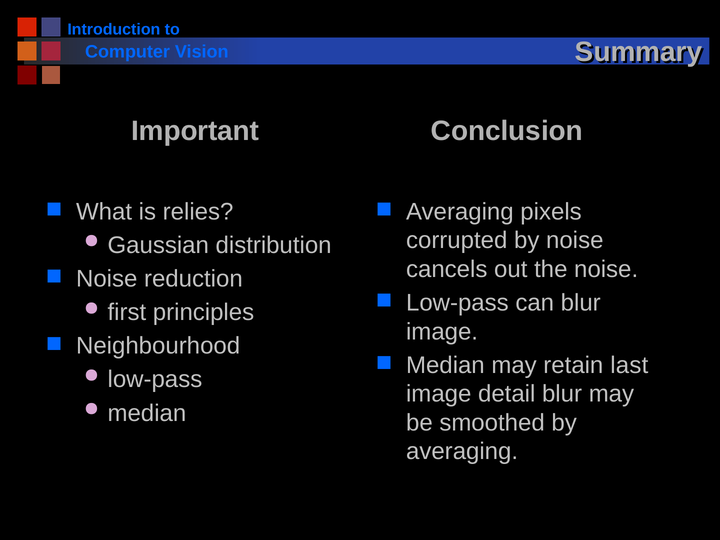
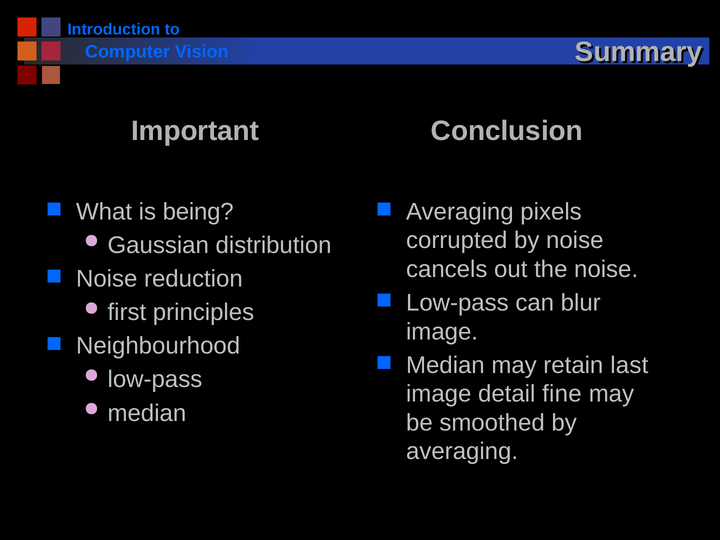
relies: relies -> being
detail blur: blur -> fine
